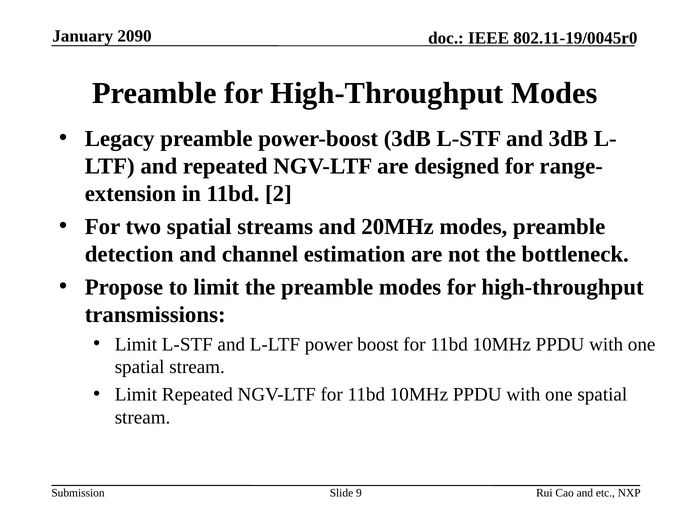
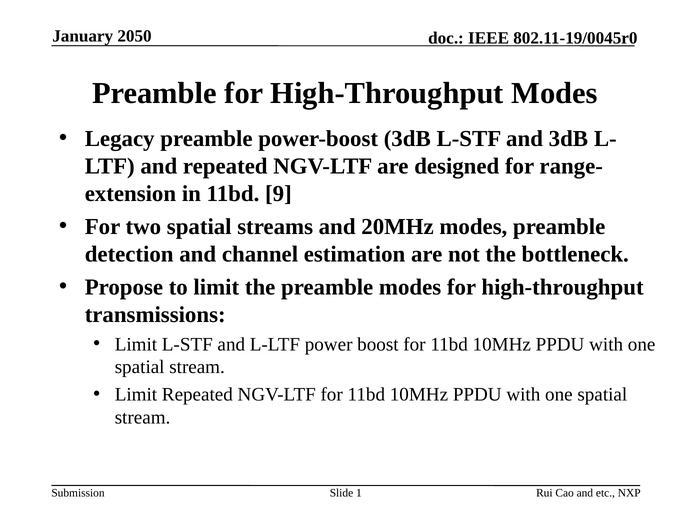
2090: 2090 -> 2050
2: 2 -> 9
9: 9 -> 1
